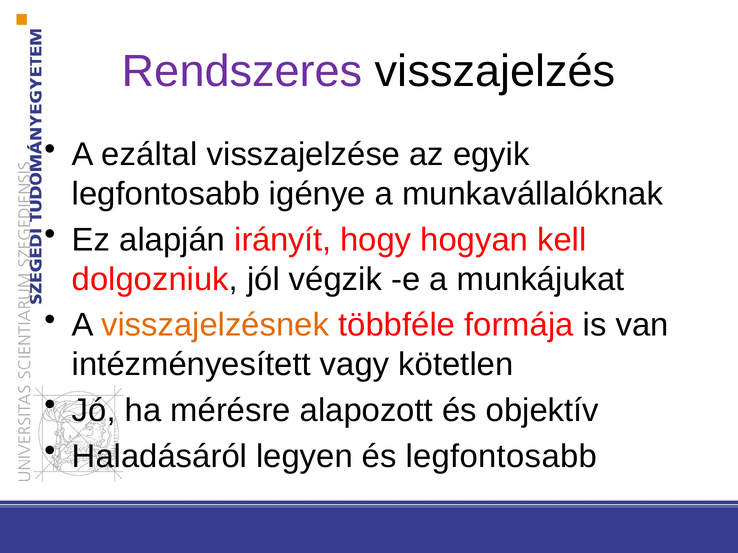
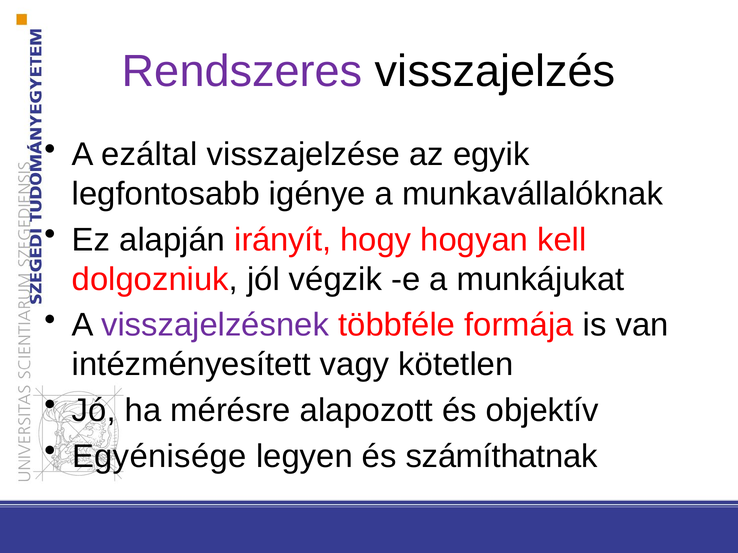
visszajelzésnek colour: orange -> purple
Haladásáról: Haladásáról -> Egyénisége
és legfontosabb: legfontosabb -> számíthatnak
